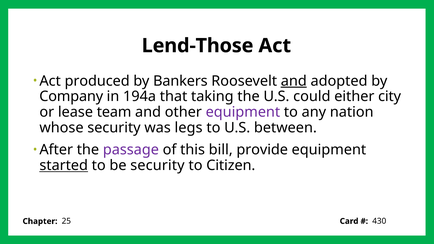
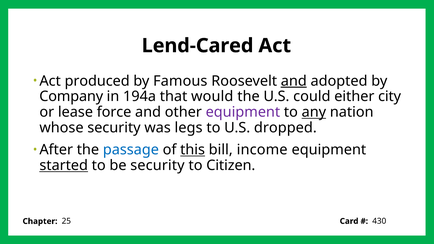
Lend-Those: Lend-Those -> Lend-Cared
Bankers: Bankers -> Famous
taking: taking -> would
team: team -> force
any underline: none -> present
between: between -> dropped
passage colour: purple -> blue
this underline: none -> present
provide: provide -> income
